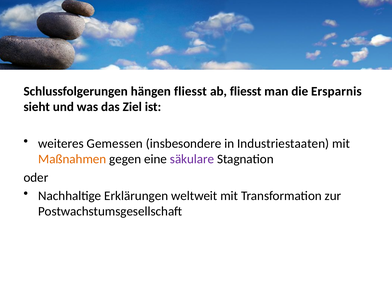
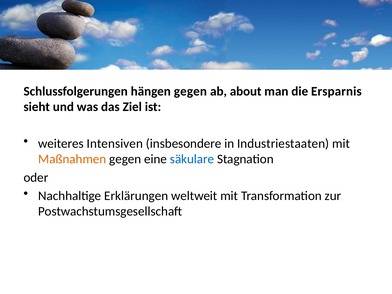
hängen fliesst: fliesst -> gegen
ab fliesst: fliesst -> about
Gemessen: Gemessen -> Intensiven
säkulare colour: purple -> blue
